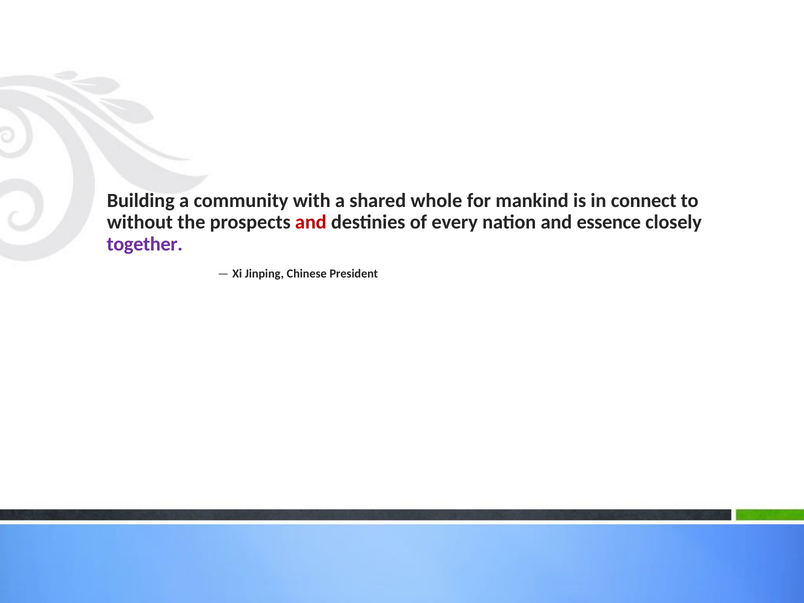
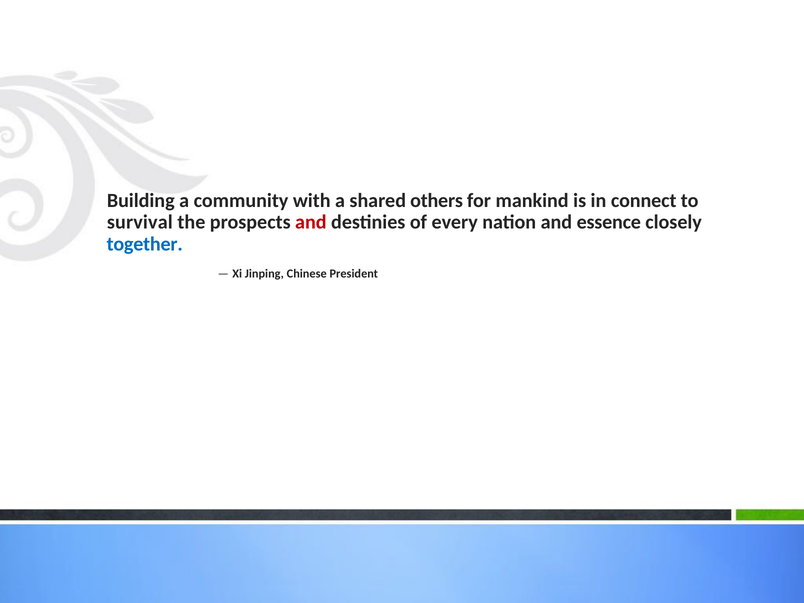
whole: whole -> others
without: without -> survival
together colour: purple -> blue
